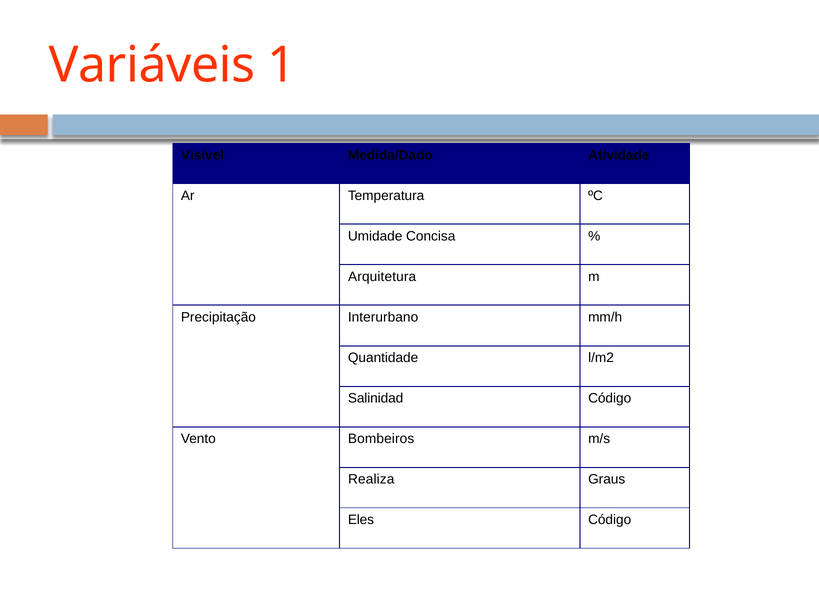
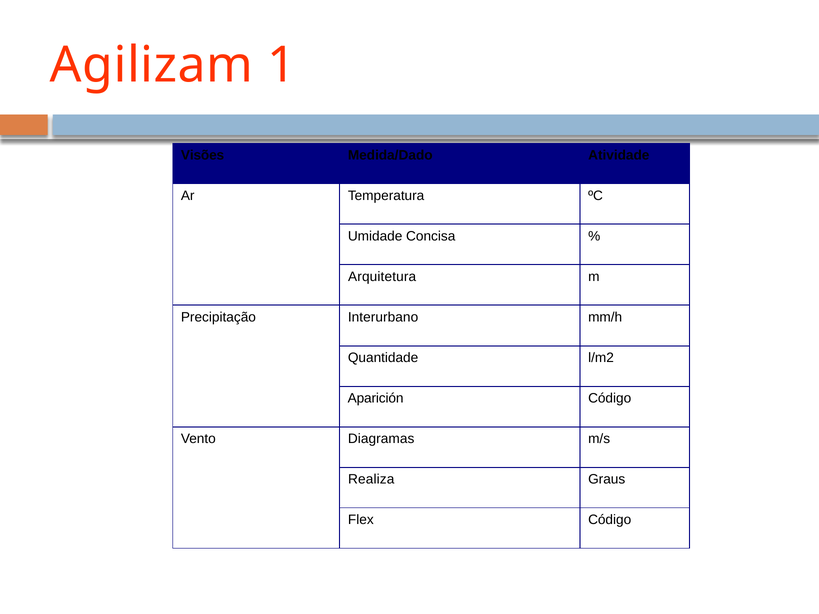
Variáveis: Variáveis -> Agilizam
Visível: Visível -> Visões
Salinidad: Salinidad -> Aparición
Bombeiros: Bombeiros -> Diagramas
Eles: Eles -> Flex
